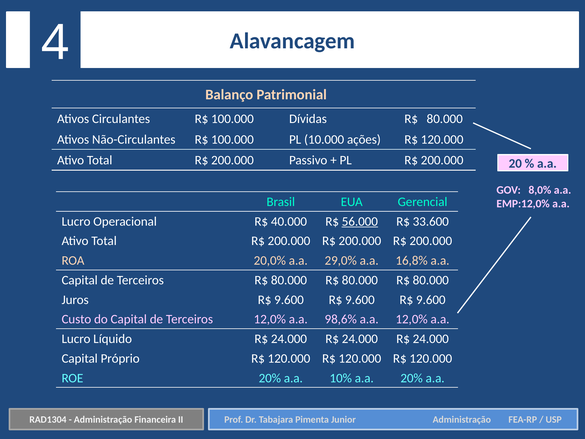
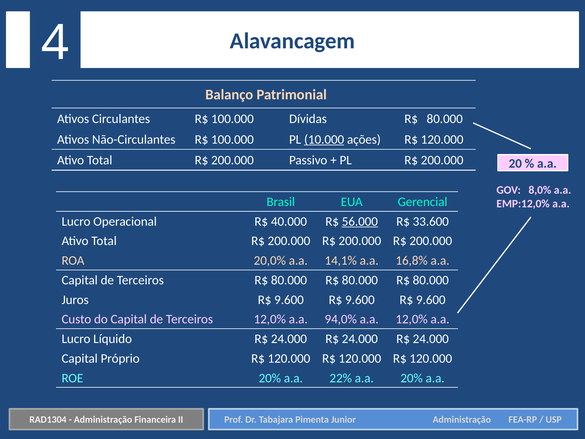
10.000 underline: none -> present
29,0%: 29,0% -> 14,1%
98,6%: 98,6% -> 94,0%
10%: 10% -> 22%
